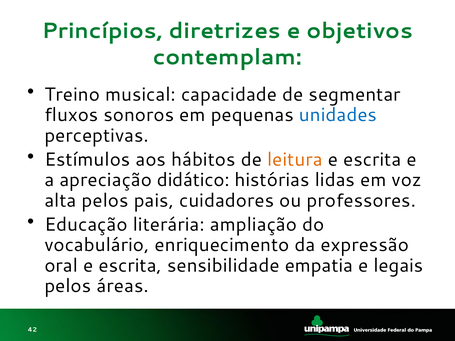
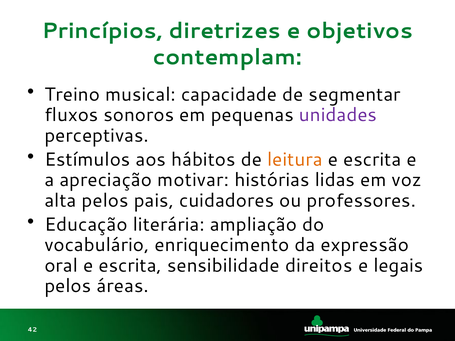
unidades colour: blue -> purple
didático: didático -> motivar
empatia: empatia -> direitos
